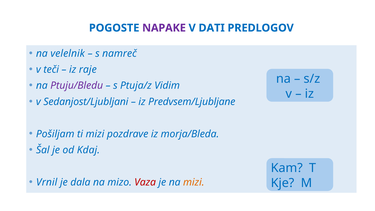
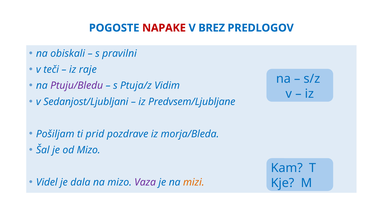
NAPAKE colour: purple -> red
DATI: DATI -> BREZ
velelnik: velelnik -> obiskali
namreč: namreč -> pravilni
ti mizi: mizi -> prid
od Kdaj: Kdaj -> Mizo
Vrnil: Vrnil -> Videl
Vaza colour: red -> purple
